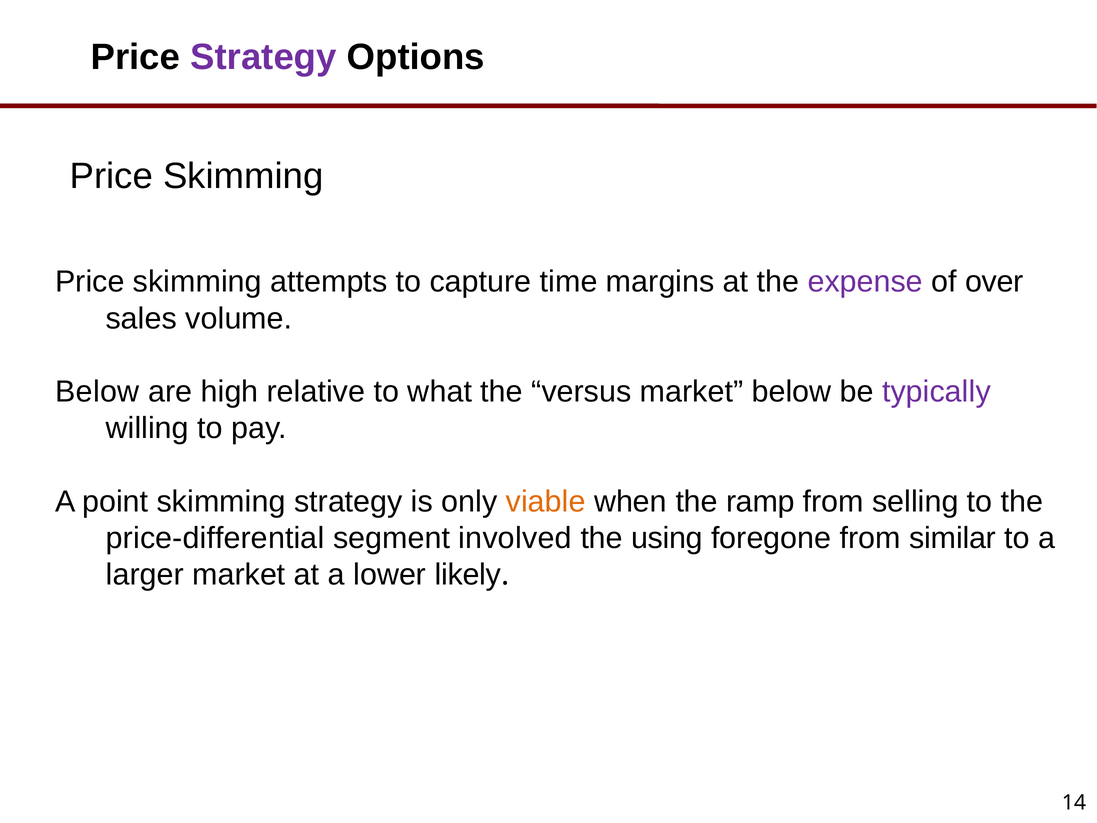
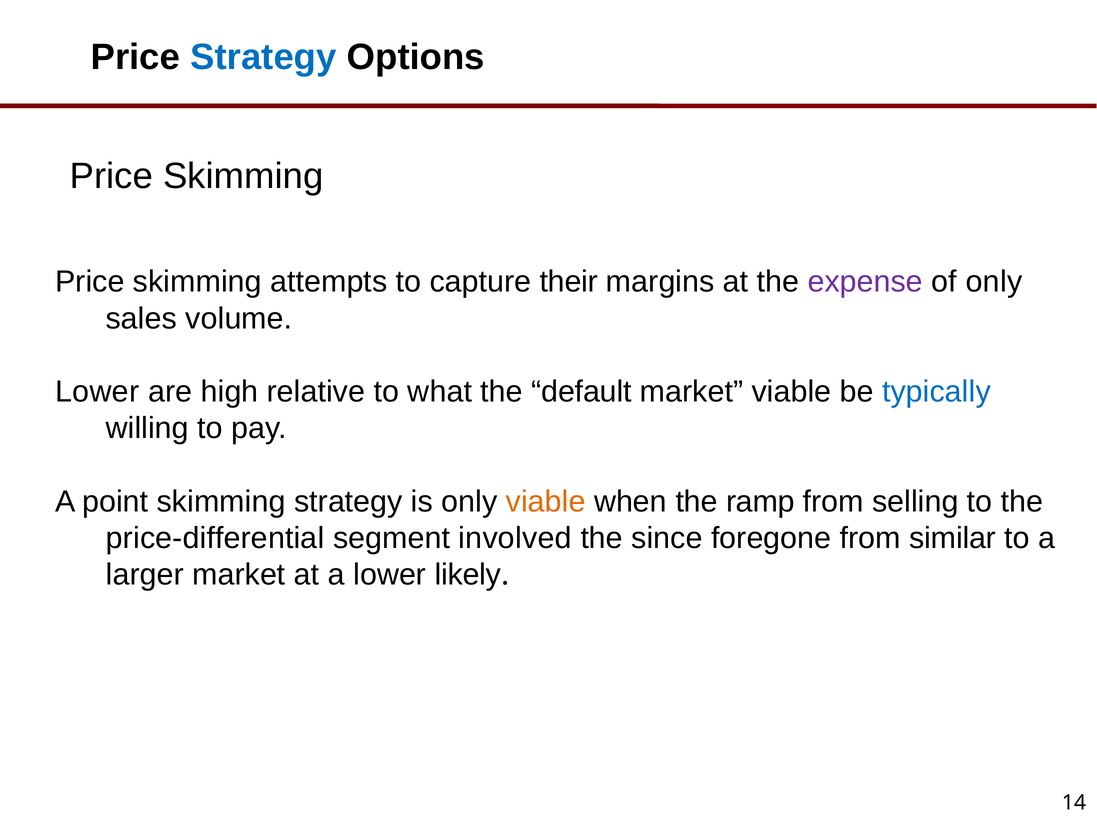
Strategy at (263, 57) colour: purple -> blue
time: time -> their
of over: over -> only
Below at (97, 392): Below -> Lower
versus: versus -> default
market below: below -> viable
typically colour: purple -> blue
using: using -> since
